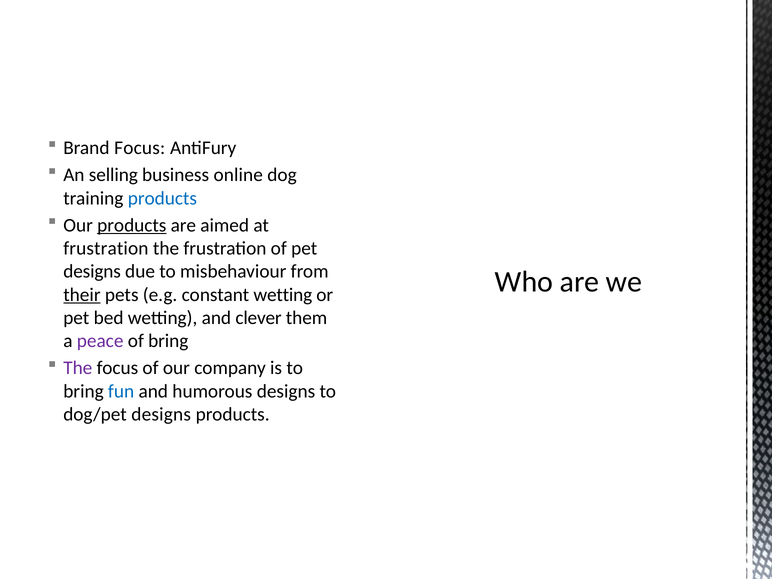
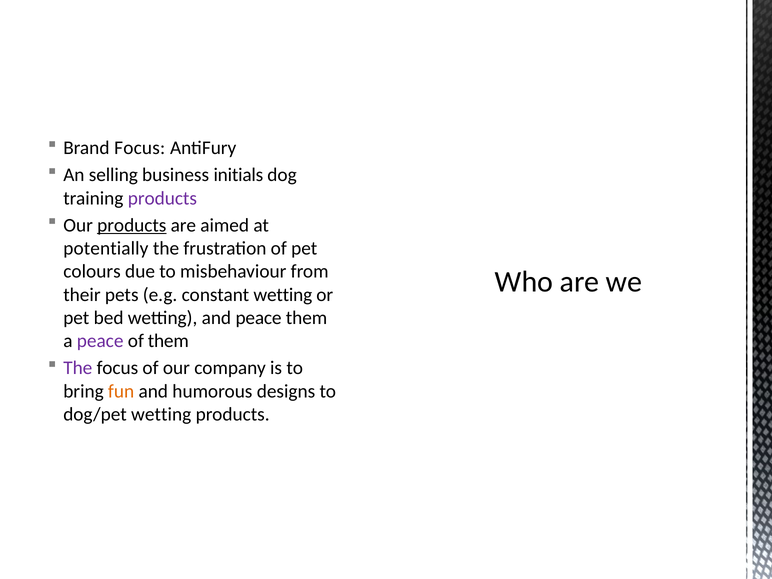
online: online -> initials
products at (162, 198) colour: blue -> purple
frustration at (106, 248): frustration -> potentially
designs at (92, 272): designs -> colours
their underline: present -> none
and clever: clever -> peace
of bring: bring -> them
fun colour: blue -> orange
dog/pet designs: designs -> wetting
